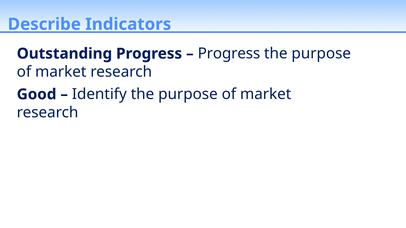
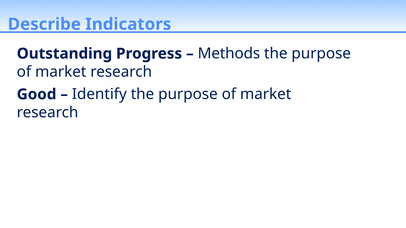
Progress at (229, 54): Progress -> Methods
